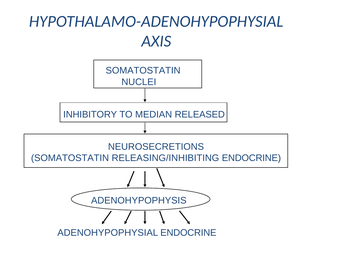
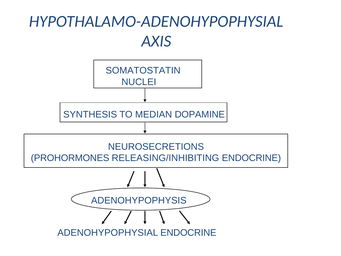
INHIBITORY: INHIBITORY -> SYNTHESIS
RELEASED: RELEASED -> DOPAMINE
SOMATOSTATIN at (70, 158): SOMATOSTATIN -> PROHORMONES
